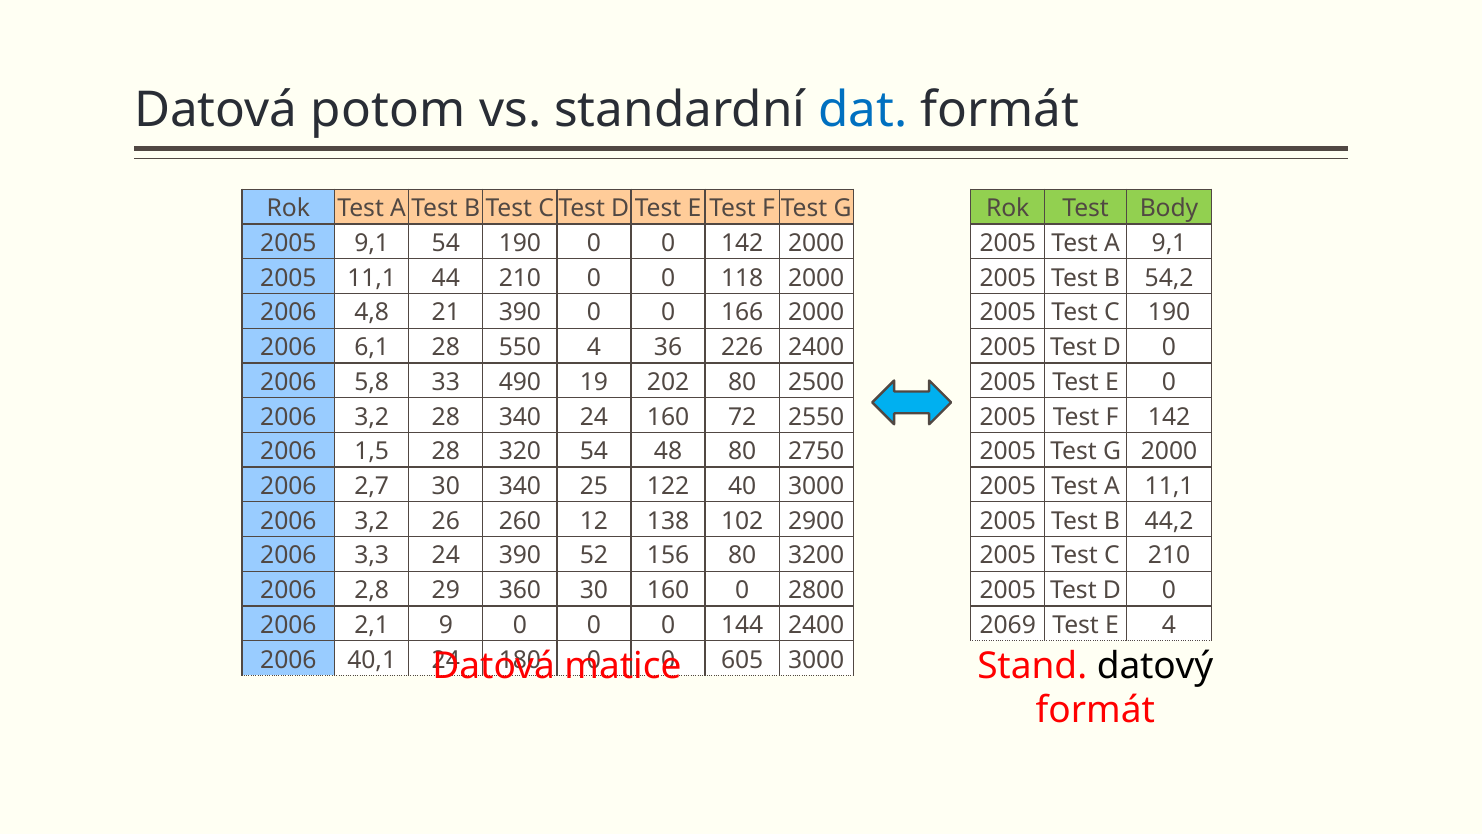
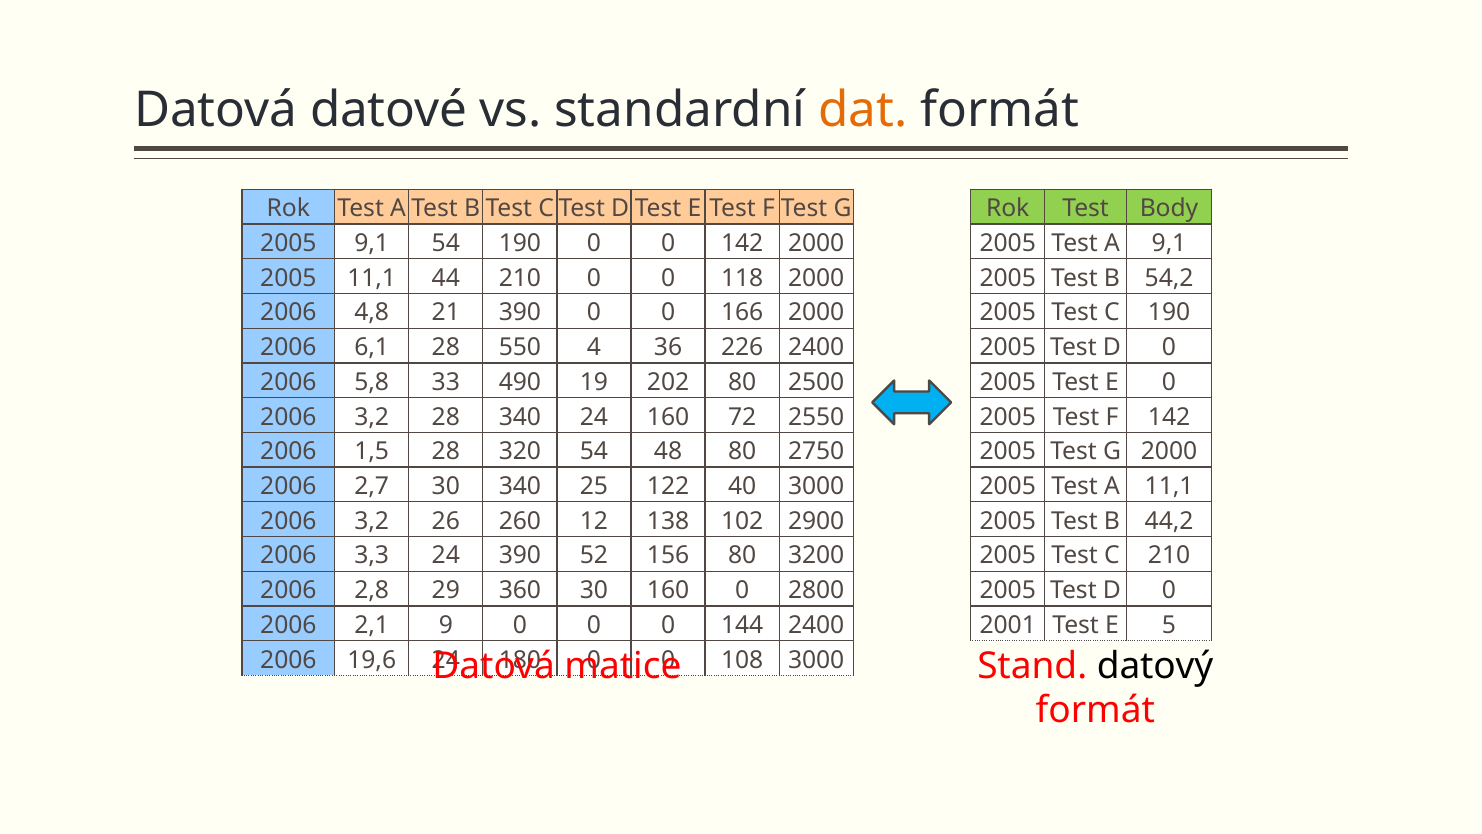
potom: potom -> datové
dat colour: blue -> orange
2069: 2069 -> 2001
E 4: 4 -> 5
40,1: 40,1 -> 19,6
605: 605 -> 108
